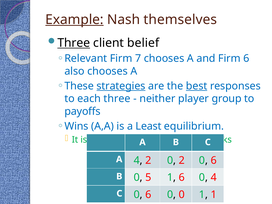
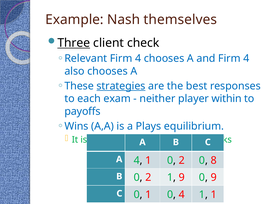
Example underline: present -> none
belief: belief -> check
7 at (138, 58): 7 -> 4
and Firm 6: 6 -> 4
best underline: present -> none
each three: three -> exam
group: group -> within
Least: Least -> Plays
A 4 2: 2 -> 1
2 0 6: 6 -> 8
B 0 5: 5 -> 2
1 6: 6 -> 9
0 4: 4 -> 9
C 0 6: 6 -> 1
0 0: 0 -> 4
